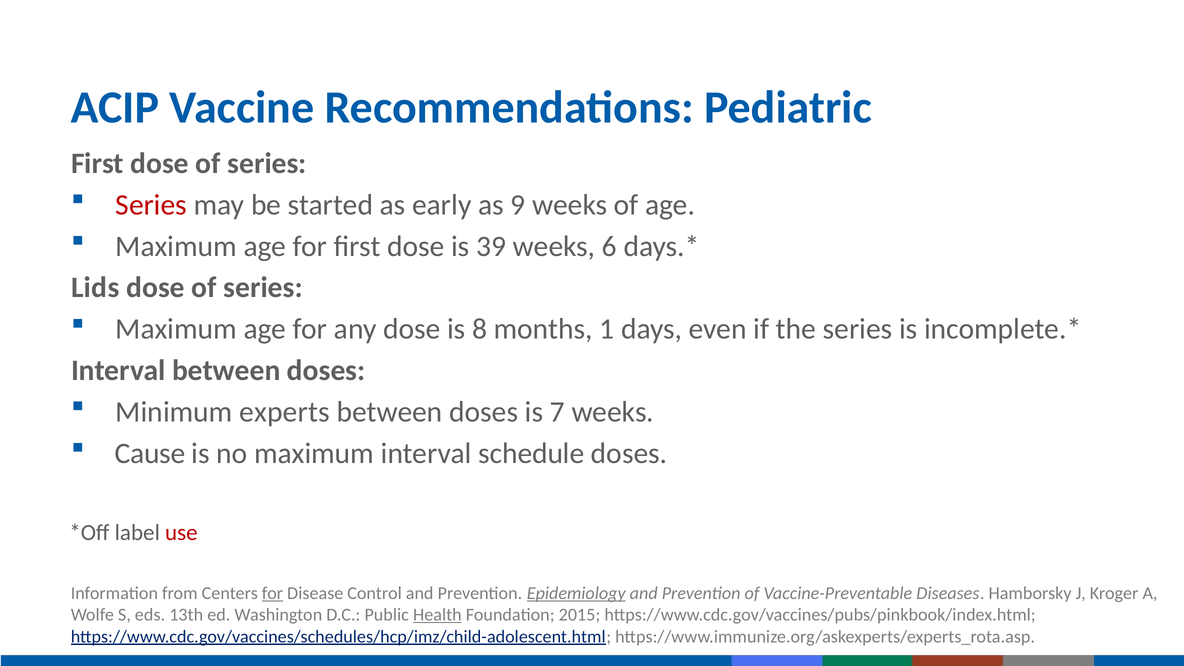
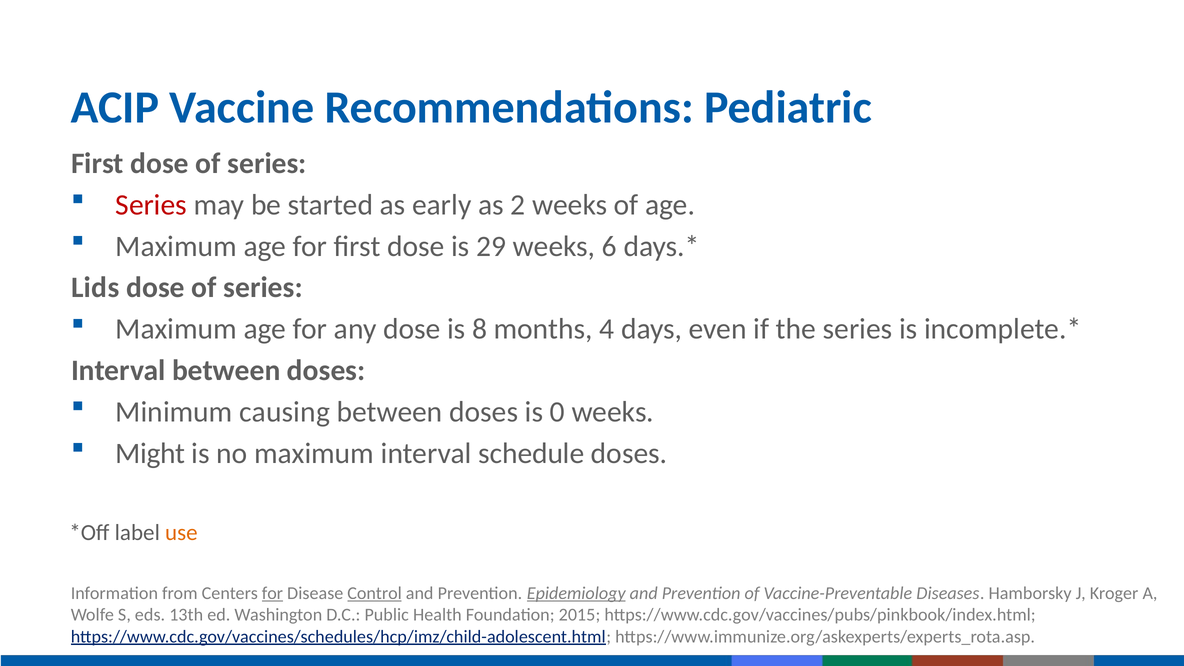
9: 9 -> 2
39: 39 -> 29
1: 1 -> 4
experts: experts -> causing
7: 7 -> 0
Cause: Cause -> Might
use colour: red -> orange
Control underline: none -> present
Health underline: present -> none
